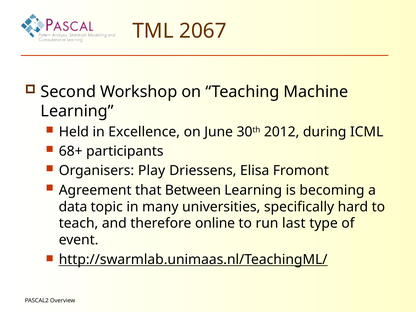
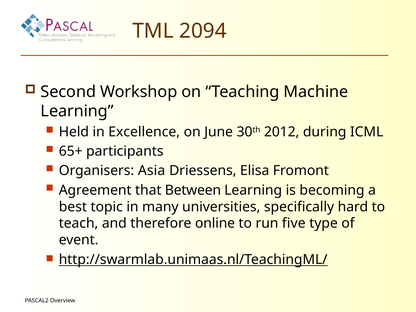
2067: 2067 -> 2094
68+: 68+ -> 65+
Play: Play -> Asia
data: data -> best
last: last -> five
